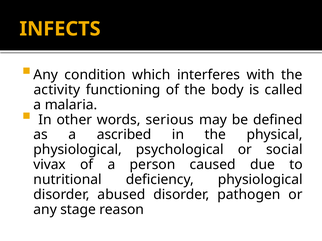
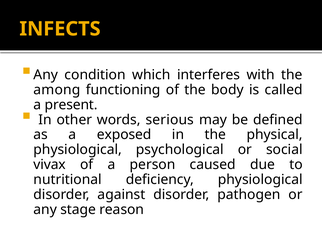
activity: activity -> among
malaria: malaria -> present
ascribed: ascribed -> exposed
abused: abused -> against
